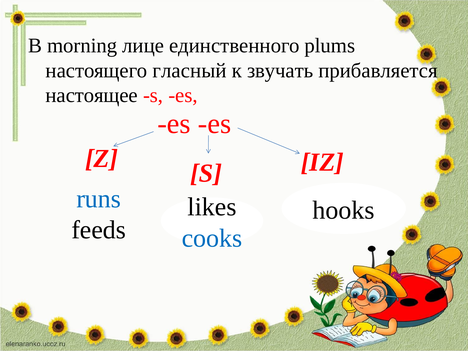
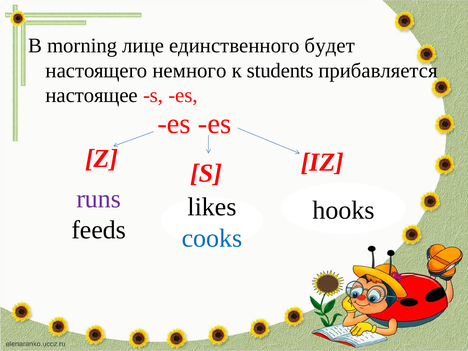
plums: plums -> будет
гласный: гласный -> немного
звучать: звучать -> students
runs colour: blue -> purple
